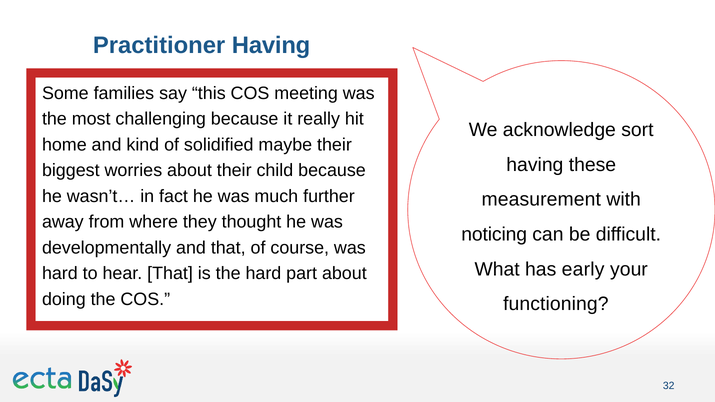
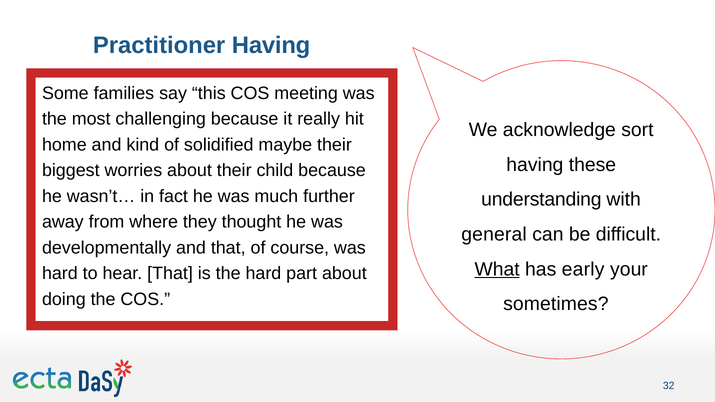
measurement: measurement -> understanding
noticing: noticing -> general
What underline: none -> present
functioning: functioning -> sometimes
